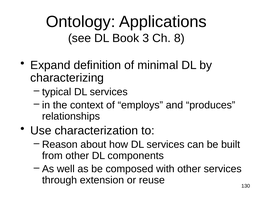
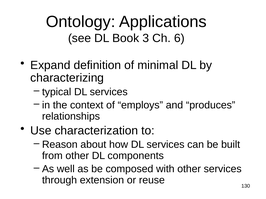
8: 8 -> 6
